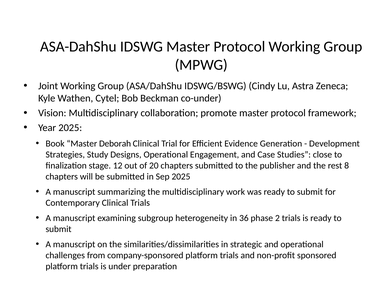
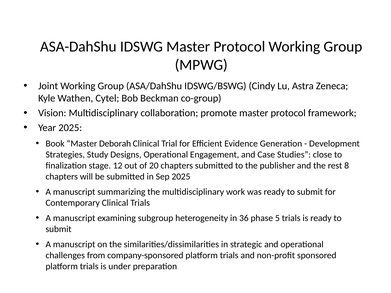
co-under: co-under -> co-group
2: 2 -> 5
